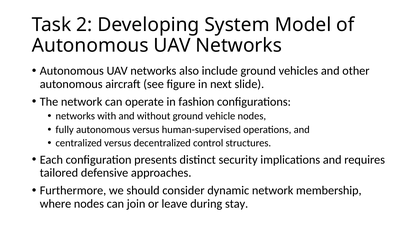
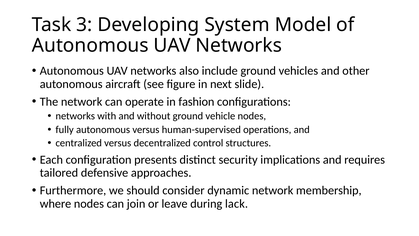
2: 2 -> 3
stay: stay -> lack
